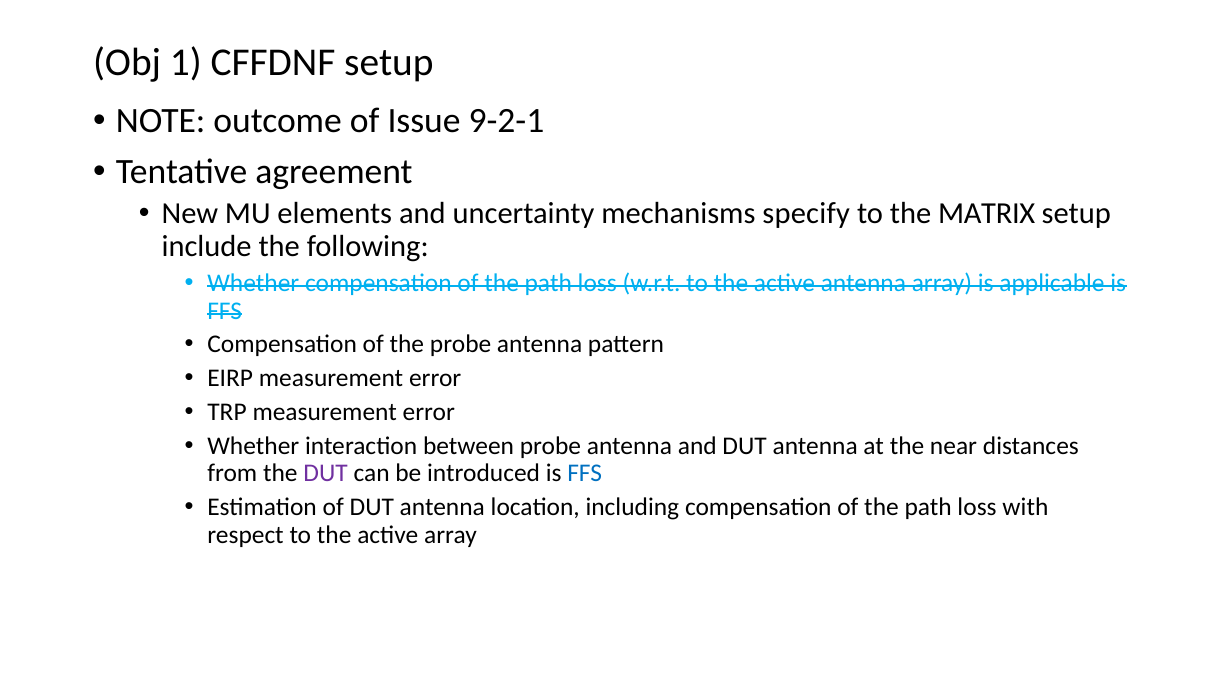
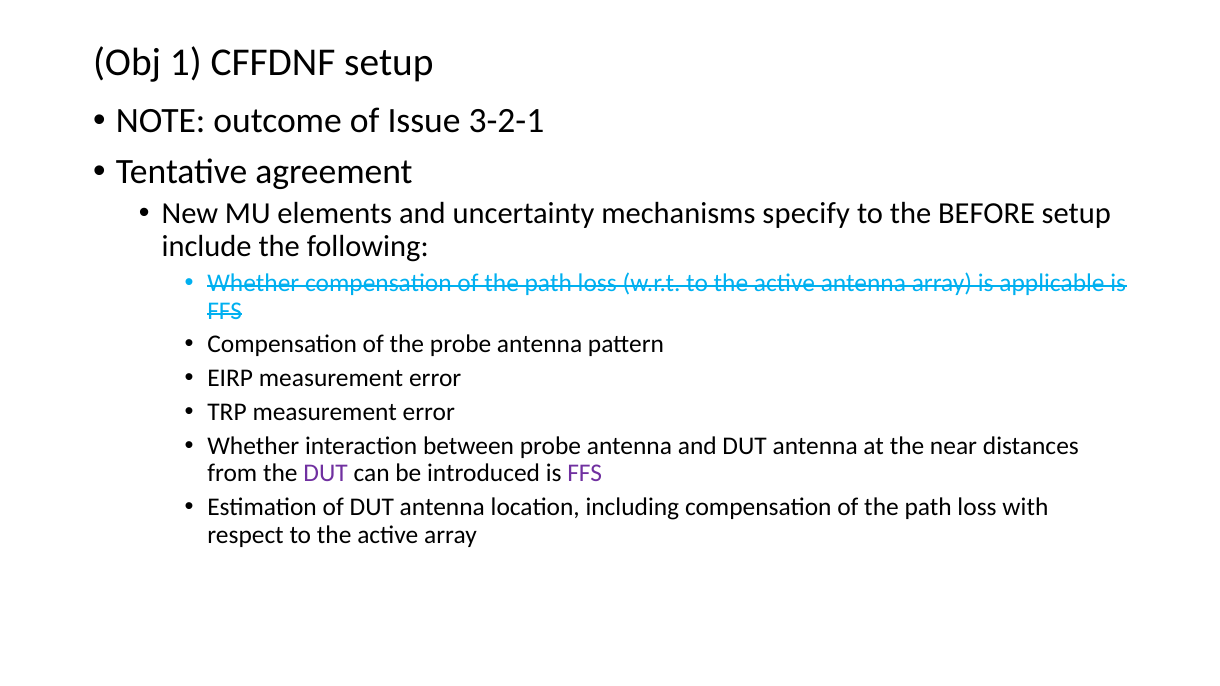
9-2-1: 9-2-1 -> 3-2-1
MATRIX: MATRIX -> BEFORE
FFS at (585, 474) colour: blue -> purple
